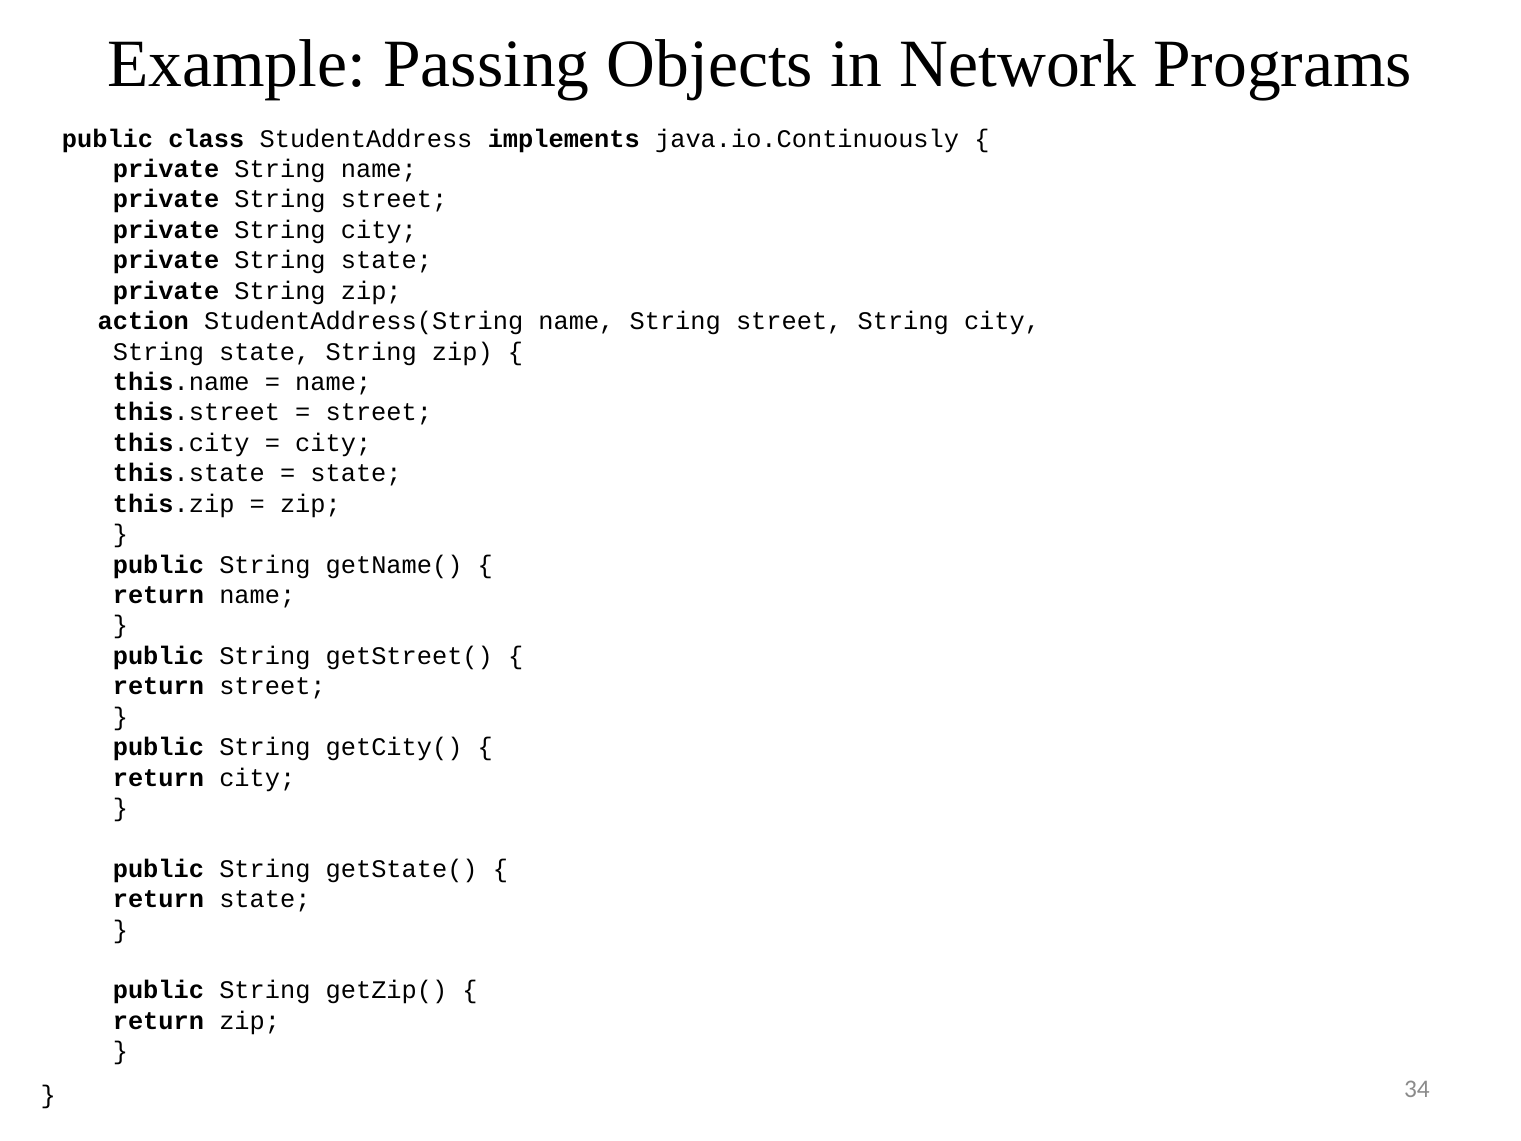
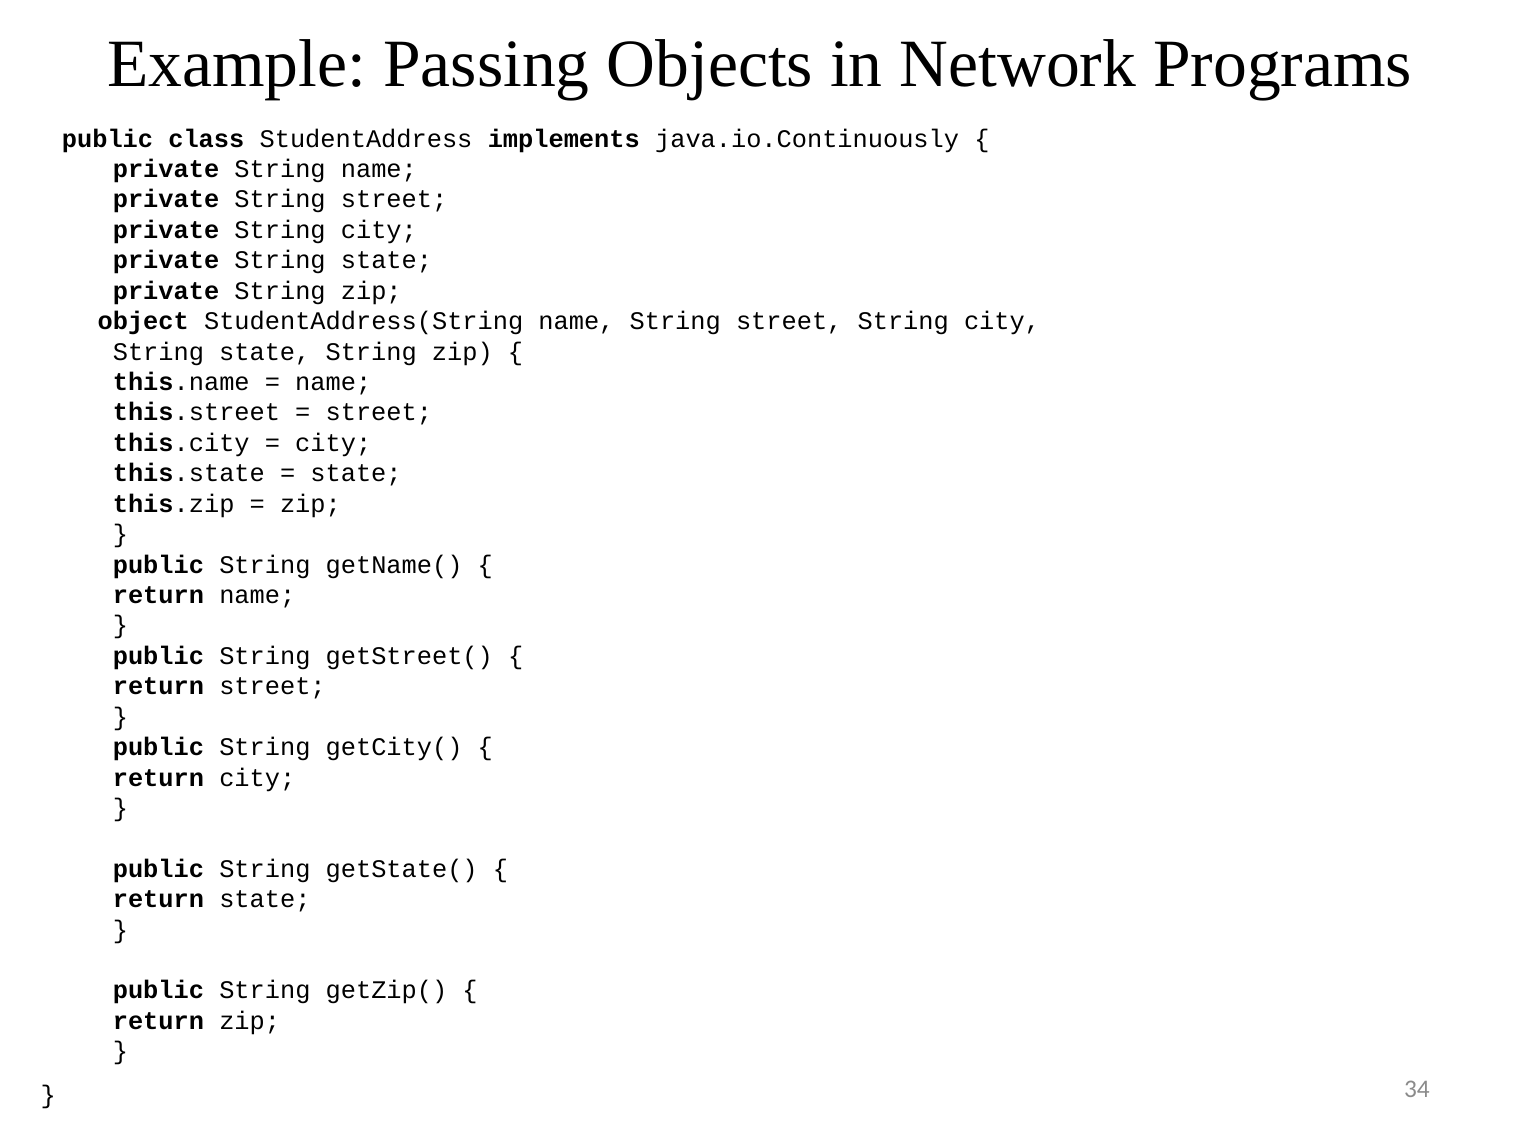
action: action -> object
